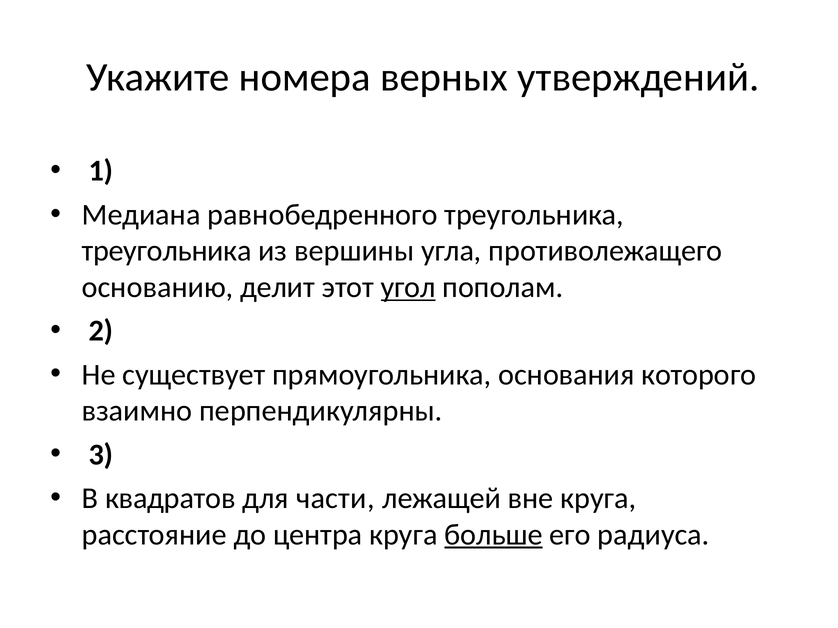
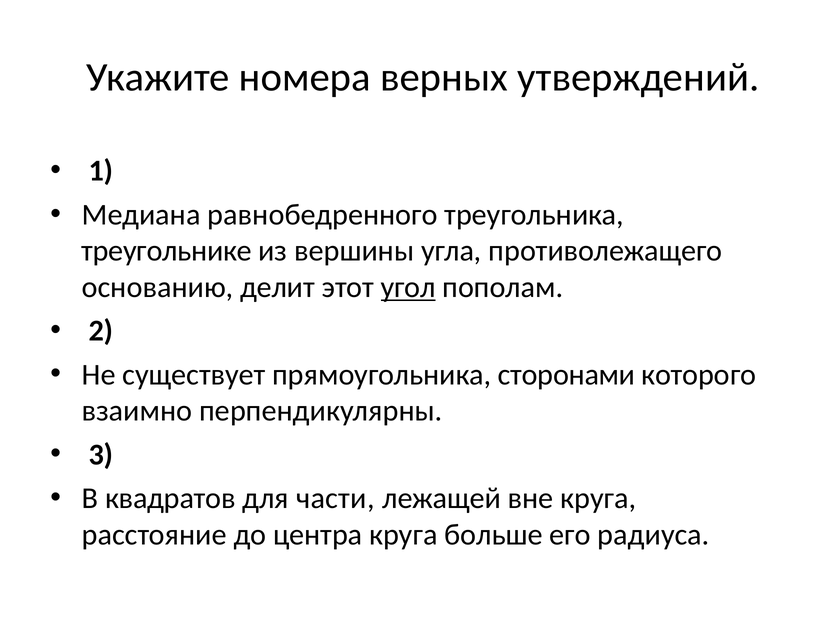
треугольника at (167, 251): треугольника -> треугольнике
основания: основания -> сторонами
больше underline: present -> none
